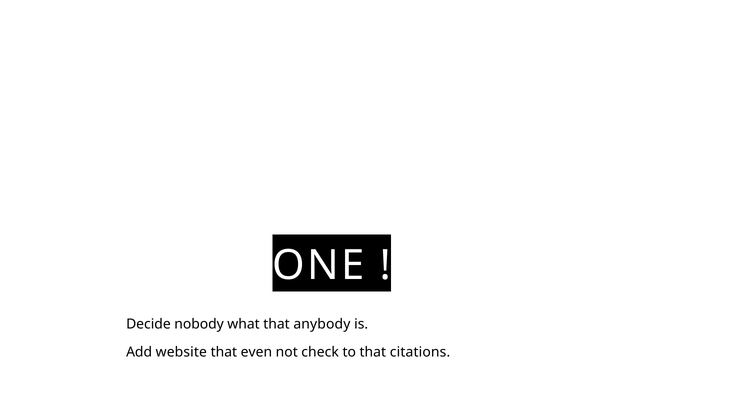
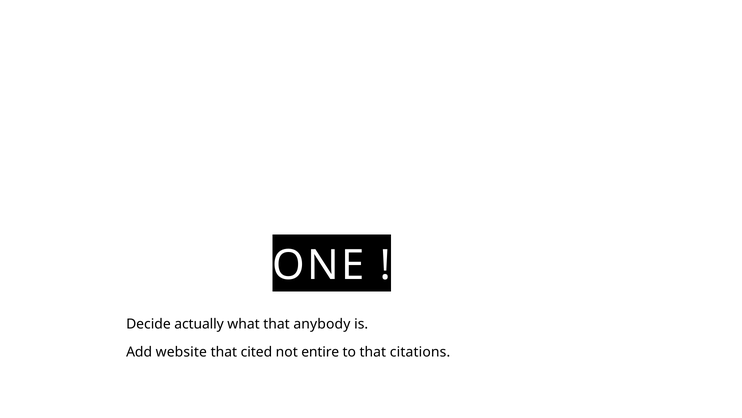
nobody: nobody -> actually
even: even -> cited
check: check -> entire
